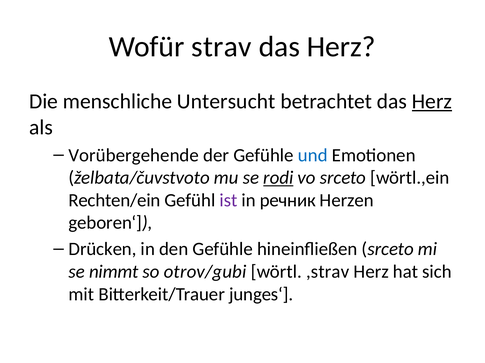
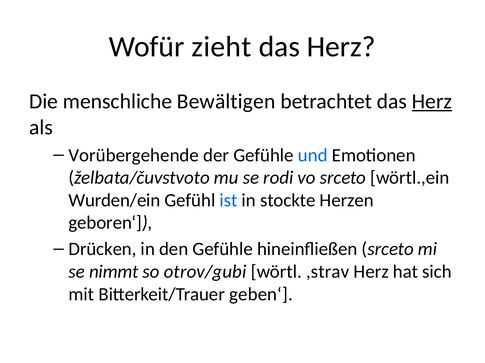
strav: strav -> zieht
Untersucht: Untersucht -> Bewältigen
rodi underline: present -> none
Rechten/ein: Rechten/ein -> Wurden/ein
ist colour: purple -> blue
речник: речник -> stockte
junges‘: junges‘ -> geben‘
